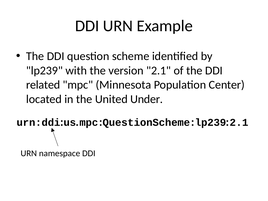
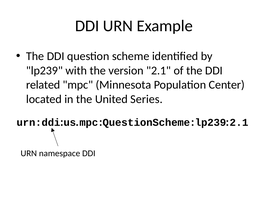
Under: Under -> Series
